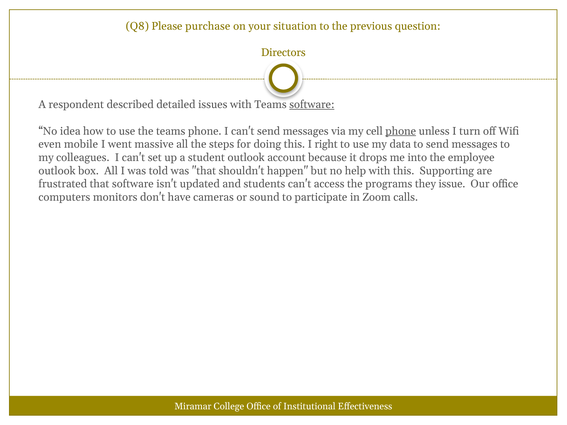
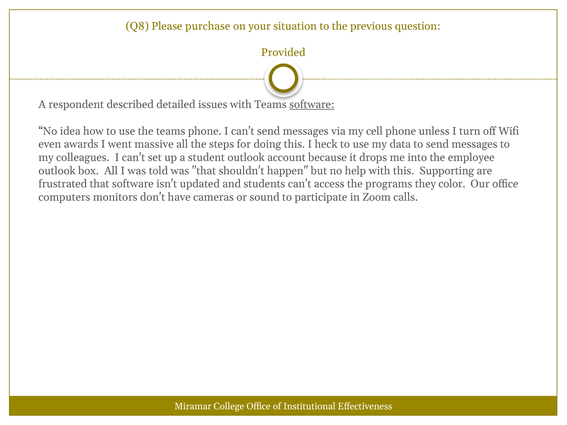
Directors: Directors -> Provided
phone at (401, 131) underline: present -> none
mobile: mobile -> awards
right: right -> heck
issue: issue -> color
